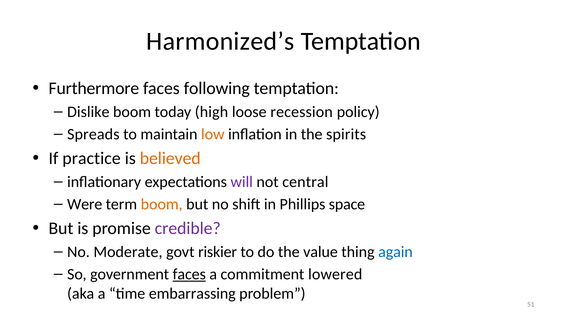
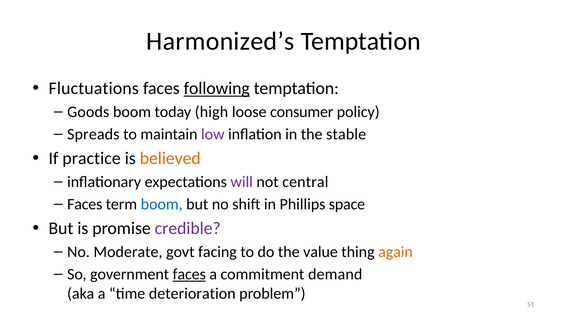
Furthermore: Furthermore -> Fluctuations
following underline: none -> present
Dislike: Dislike -> Goods
recession: recession -> consumer
low colour: orange -> purple
spirits: spirits -> stable
Were at (85, 204): Were -> Faces
boom at (162, 204) colour: orange -> blue
riskier: riskier -> facing
again colour: blue -> orange
lowered: lowered -> demand
embarrassing: embarrassing -> deterioration
